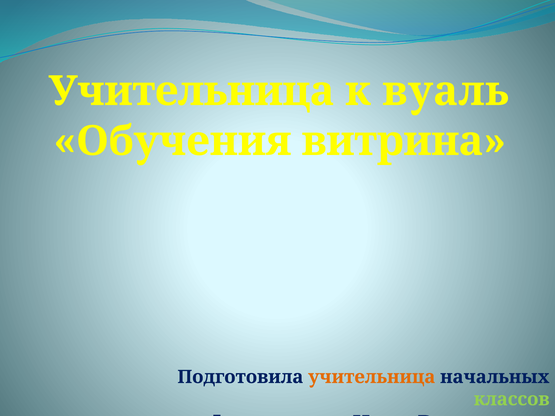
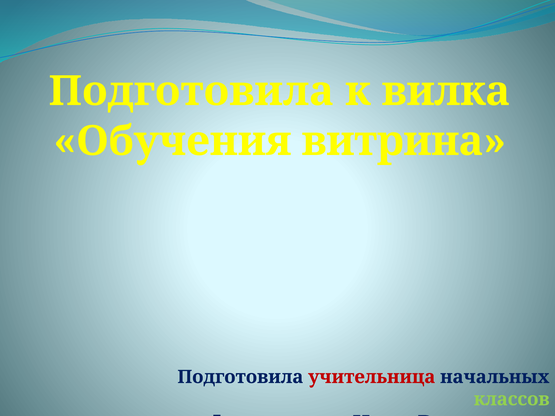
Учительница at (192, 91): Учительница -> Подготовила
вуаль: вуаль -> вилка
учительница at (372, 377) colour: orange -> red
